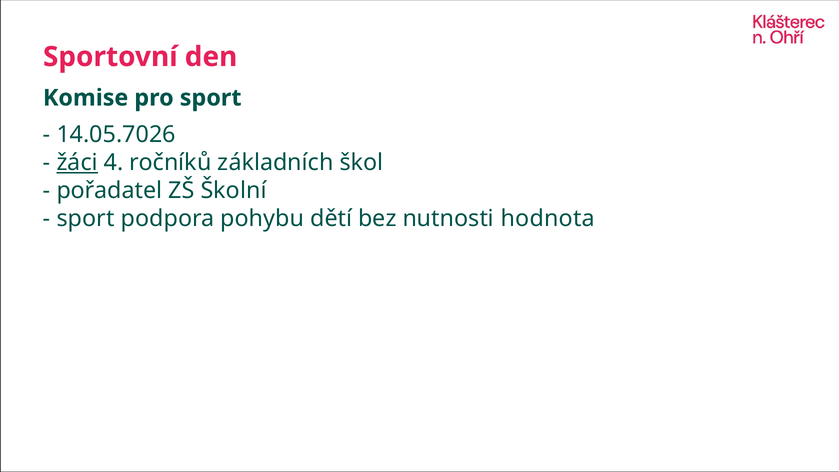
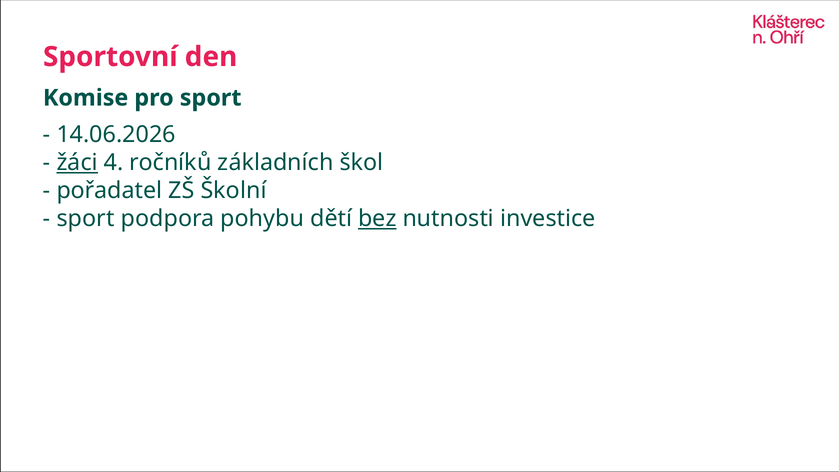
14.05.7026: 14.05.7026 -> 14.06.2026
bez underline: none -> present
hodnota: hodnota -> investice
